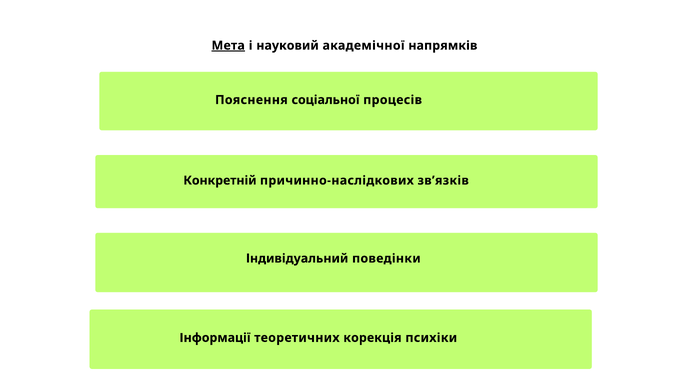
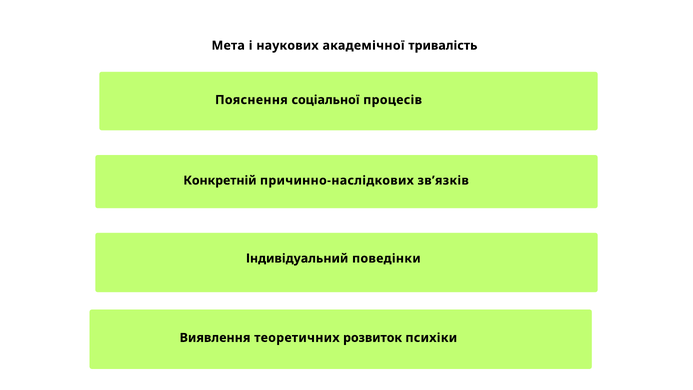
Мета underline: present -> none
науковий: науковий -> наукових
напрямків: напрямків -> тривалість
Інформації: Інформації -> Виявлення
корекція: корекція -> розвиток
